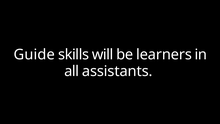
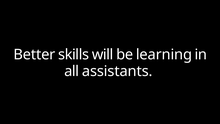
Guide: Guide -> Better
learners: learners -> learning
